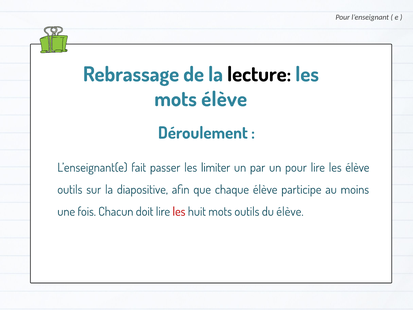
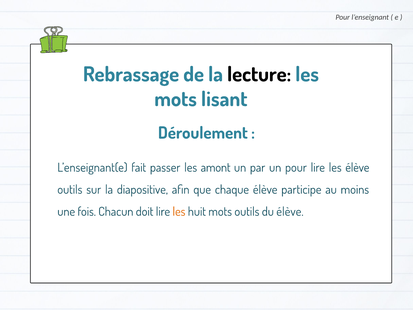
mots élève: élève -> lisant
limiter: limiter -> amont
les at (179, 212) colour: red -> orange
